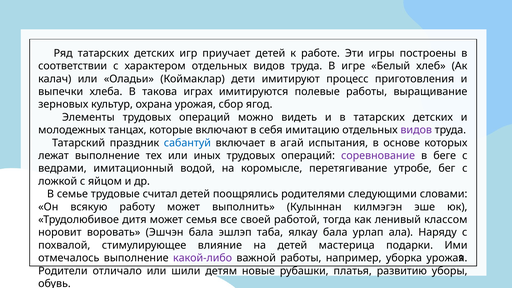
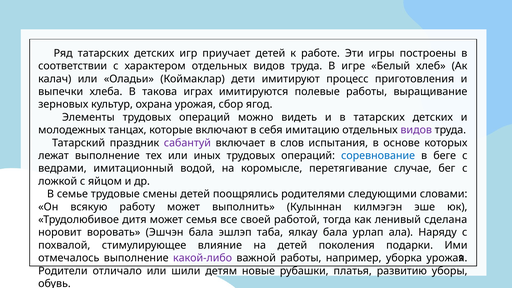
сабантуй colour: blue -> purple
агай: агай -> слов
соревнование colour: purple -> blue
утробе: утробе -> случае
считал: считал -> смены
классом: классом -> сделана
мастерица: мастерица -> поколения
